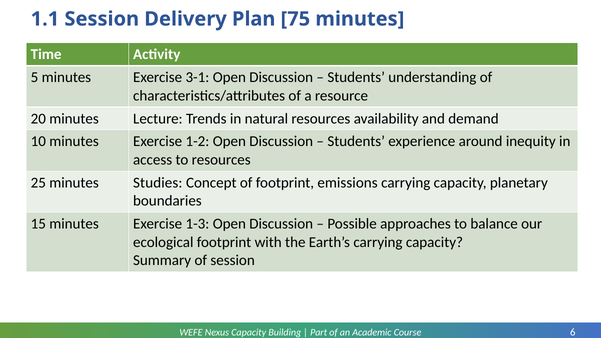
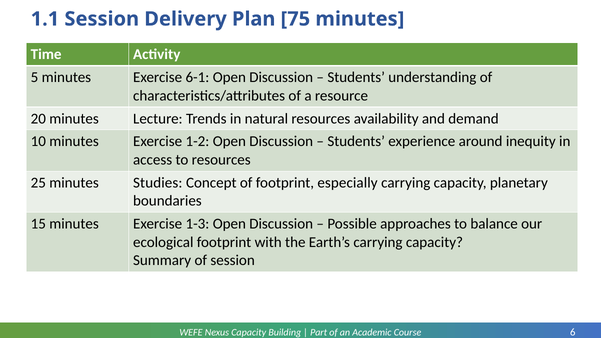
3-1: 3-1 -> 6-1
emissions: emissions -> especially
